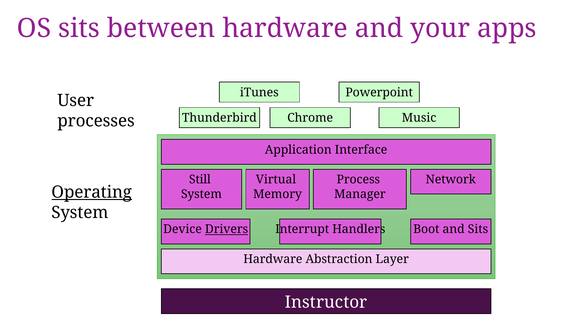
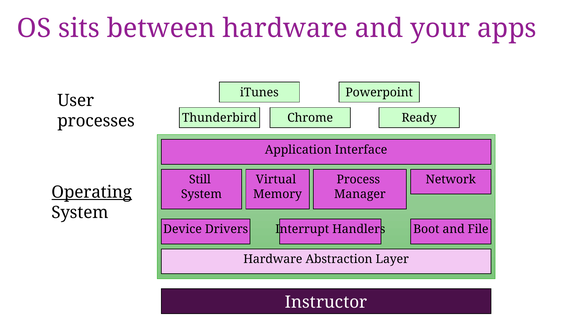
Music: Music -> Ready
Drivers underline: present -> none
and Sits: Sits -> File
